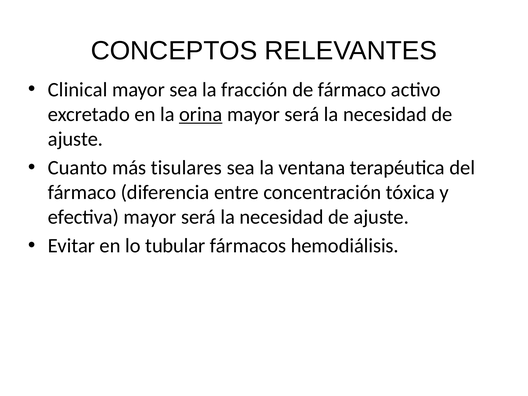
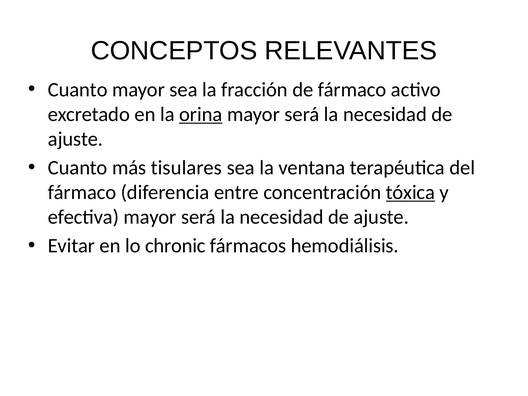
Clinical at (78, 90): Clinical -> Cuanto
tóxica underline: none -> present
tubular: tubular -> chronic
